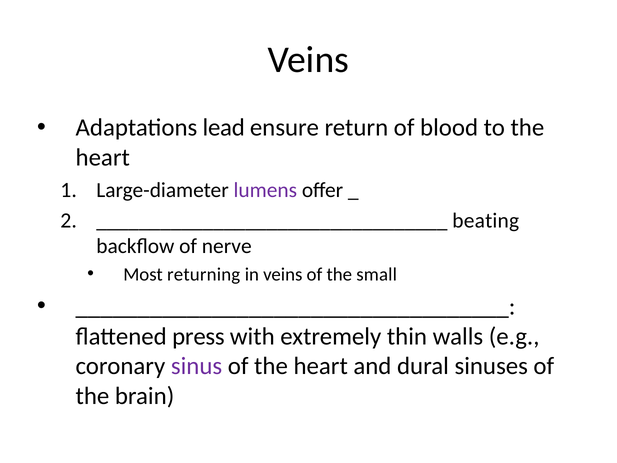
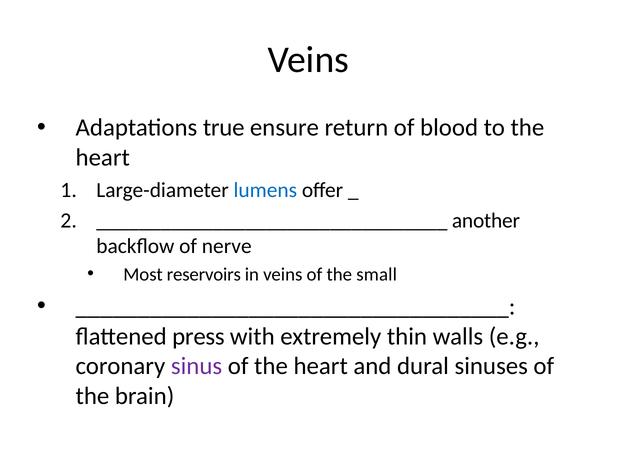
lead: lead -> true
lumens colour: purple -> blue
beating: beating -> another
returning: returning -> reservoirs
